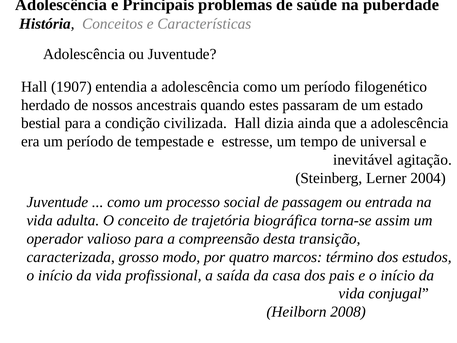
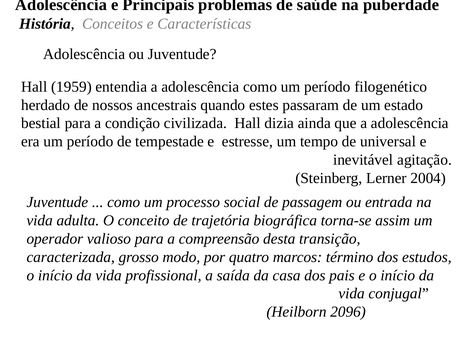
1907: 1907 -> 1959
2008: 2008 -> 2096
